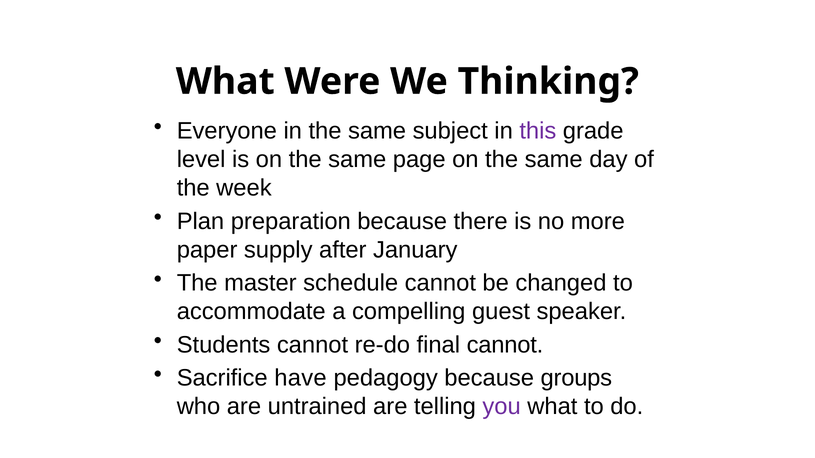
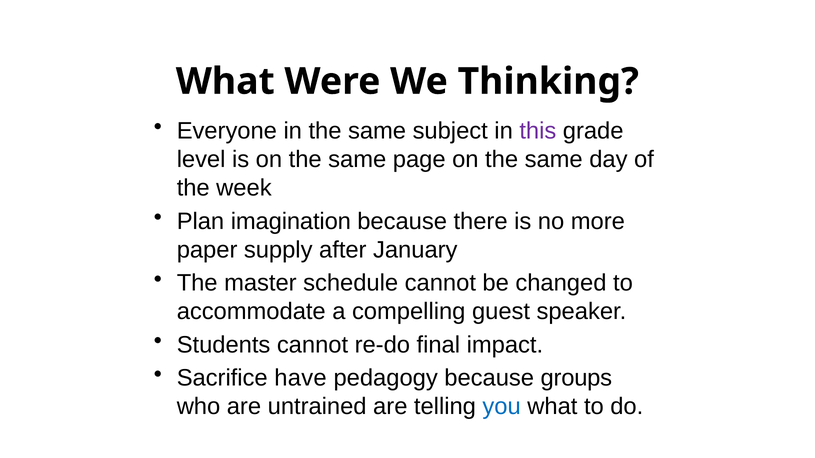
preparation: preparation -> imagination
final cannot: cannot -> impact
you colour: purple -> blue
